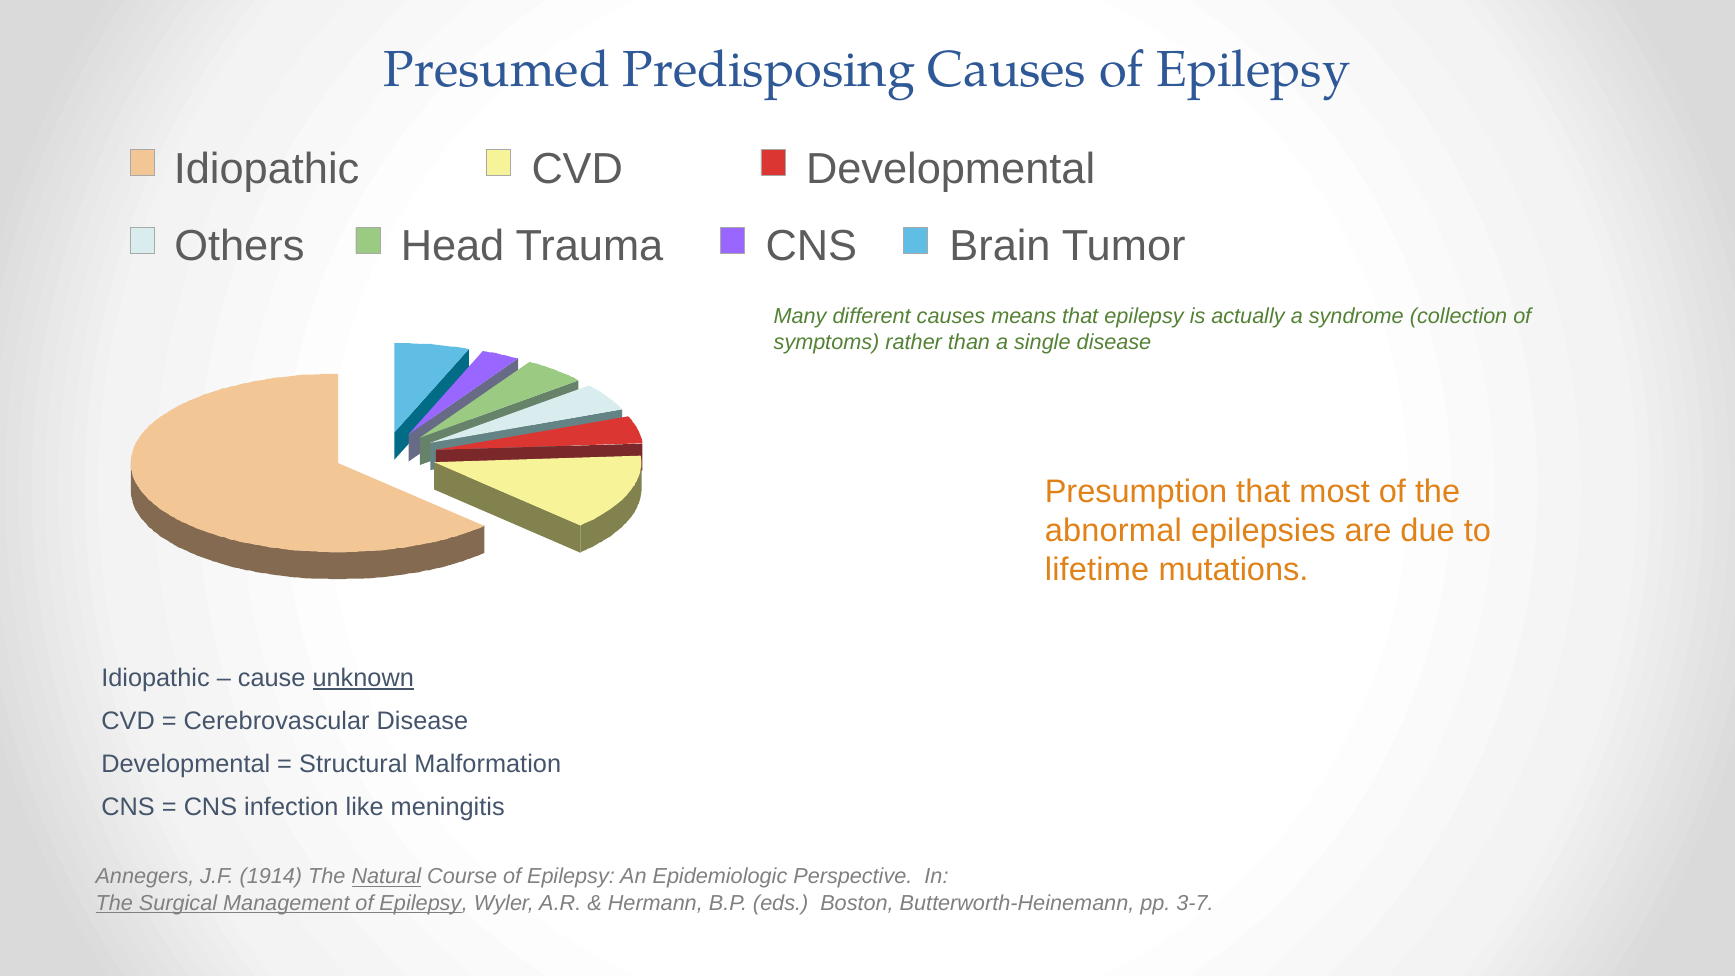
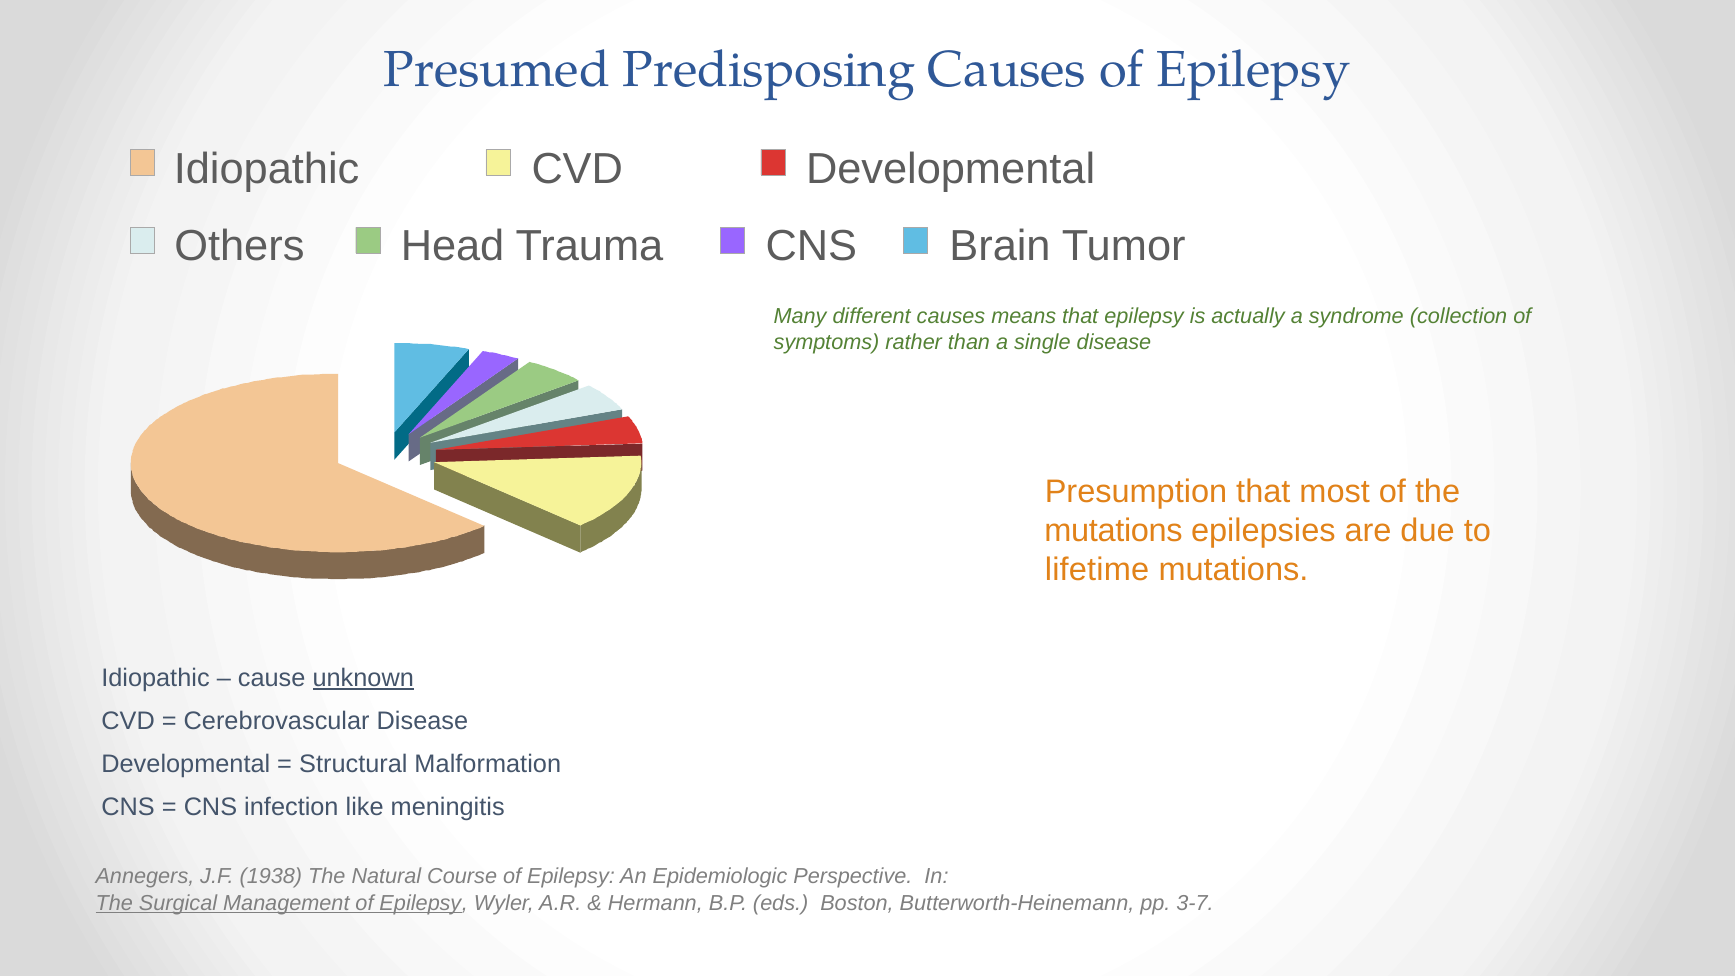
abnormal at (1113, 531): abnormal -> mutations
1914: 1914 -> 1938
Natural underline: present -> none
